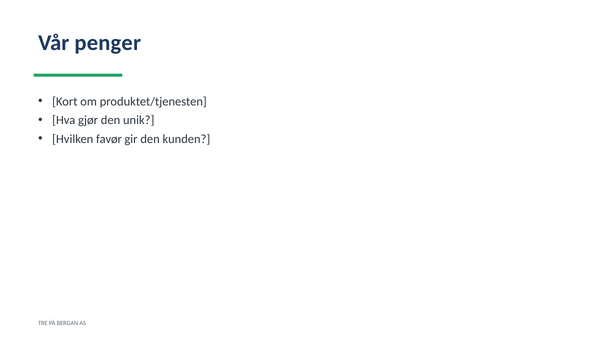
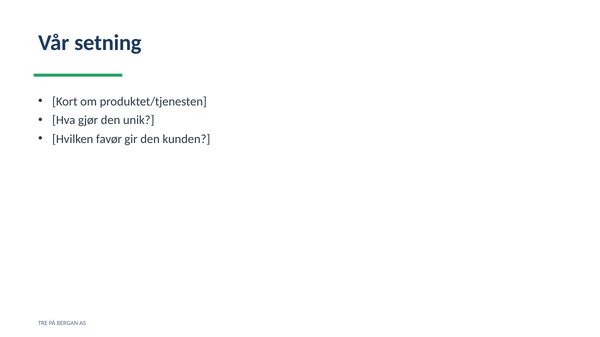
penger: penger -> setning
